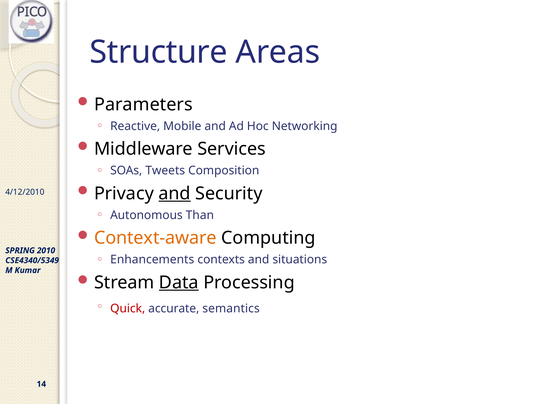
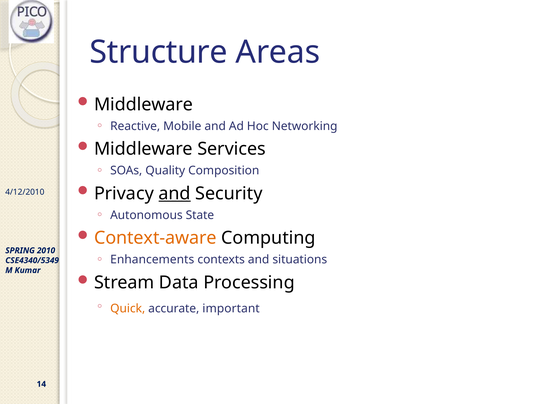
Parameters at (143, 104): Parameters -> Middleware
Tweets: Tweets -> Quality
Than: Than -> State
Data underline: present -> none
Quick colour: red -> orange
semantics: semantics -> important
